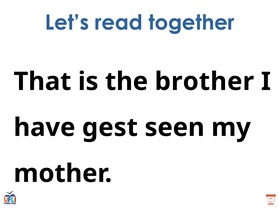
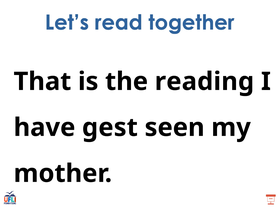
brother: brother -> reading
